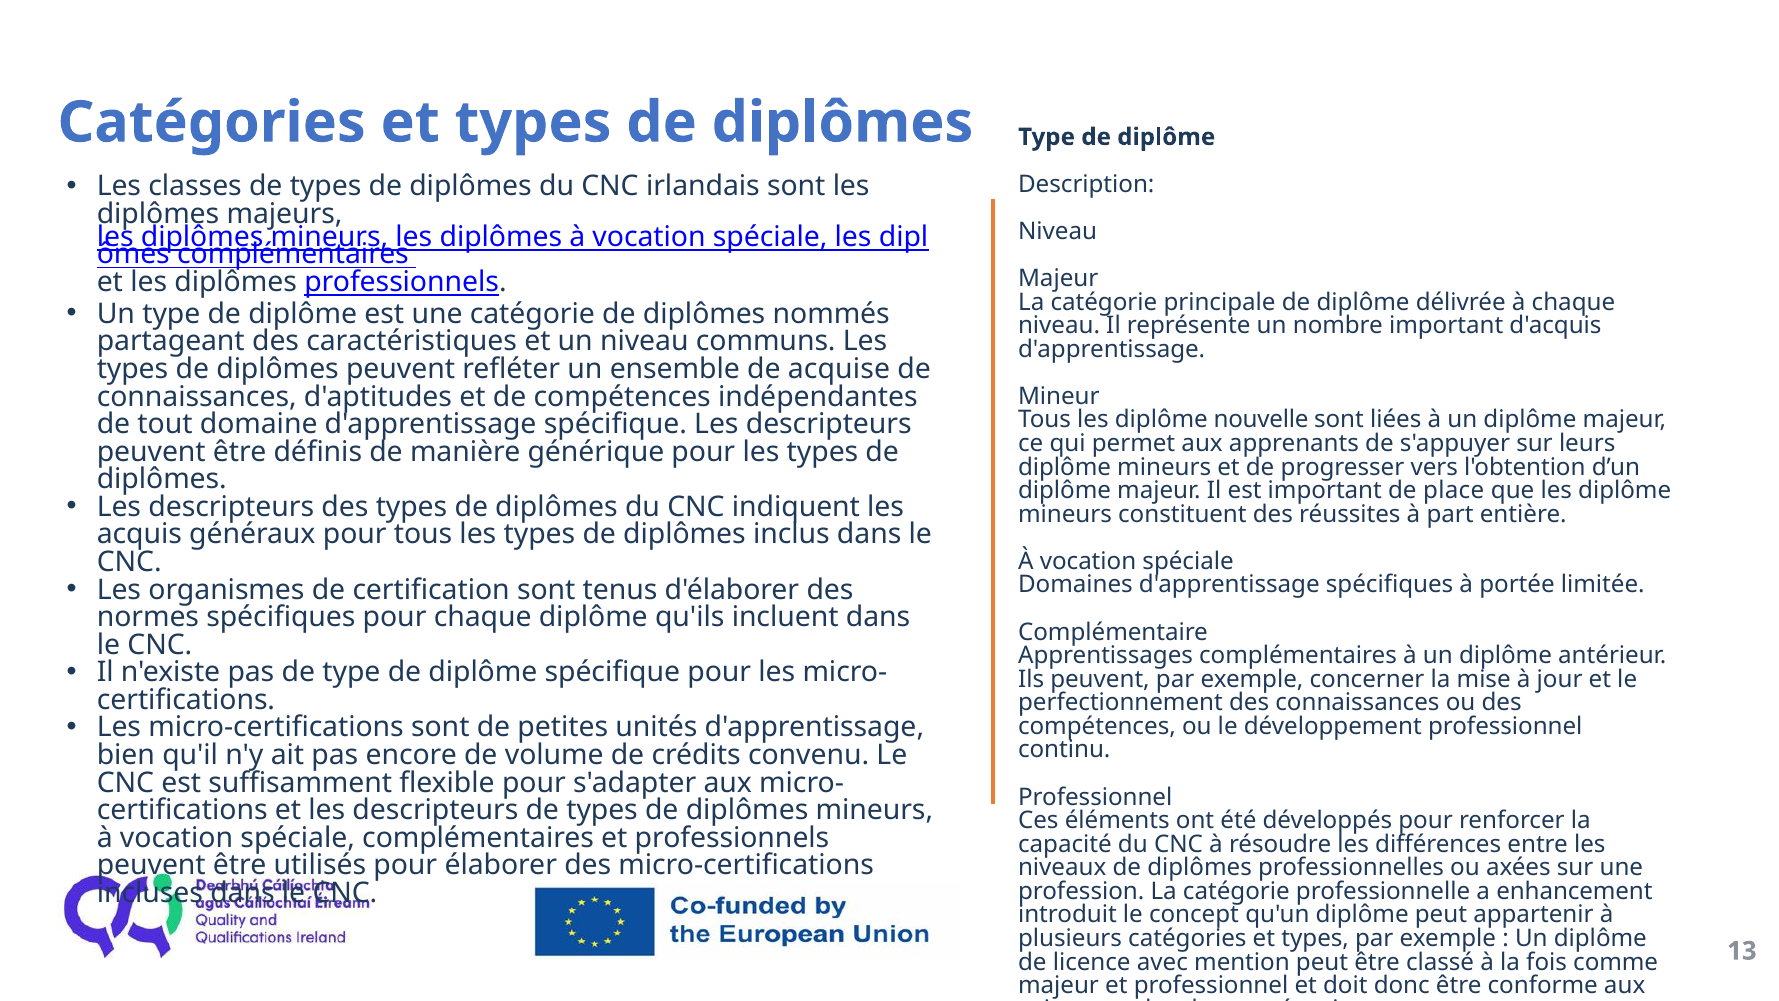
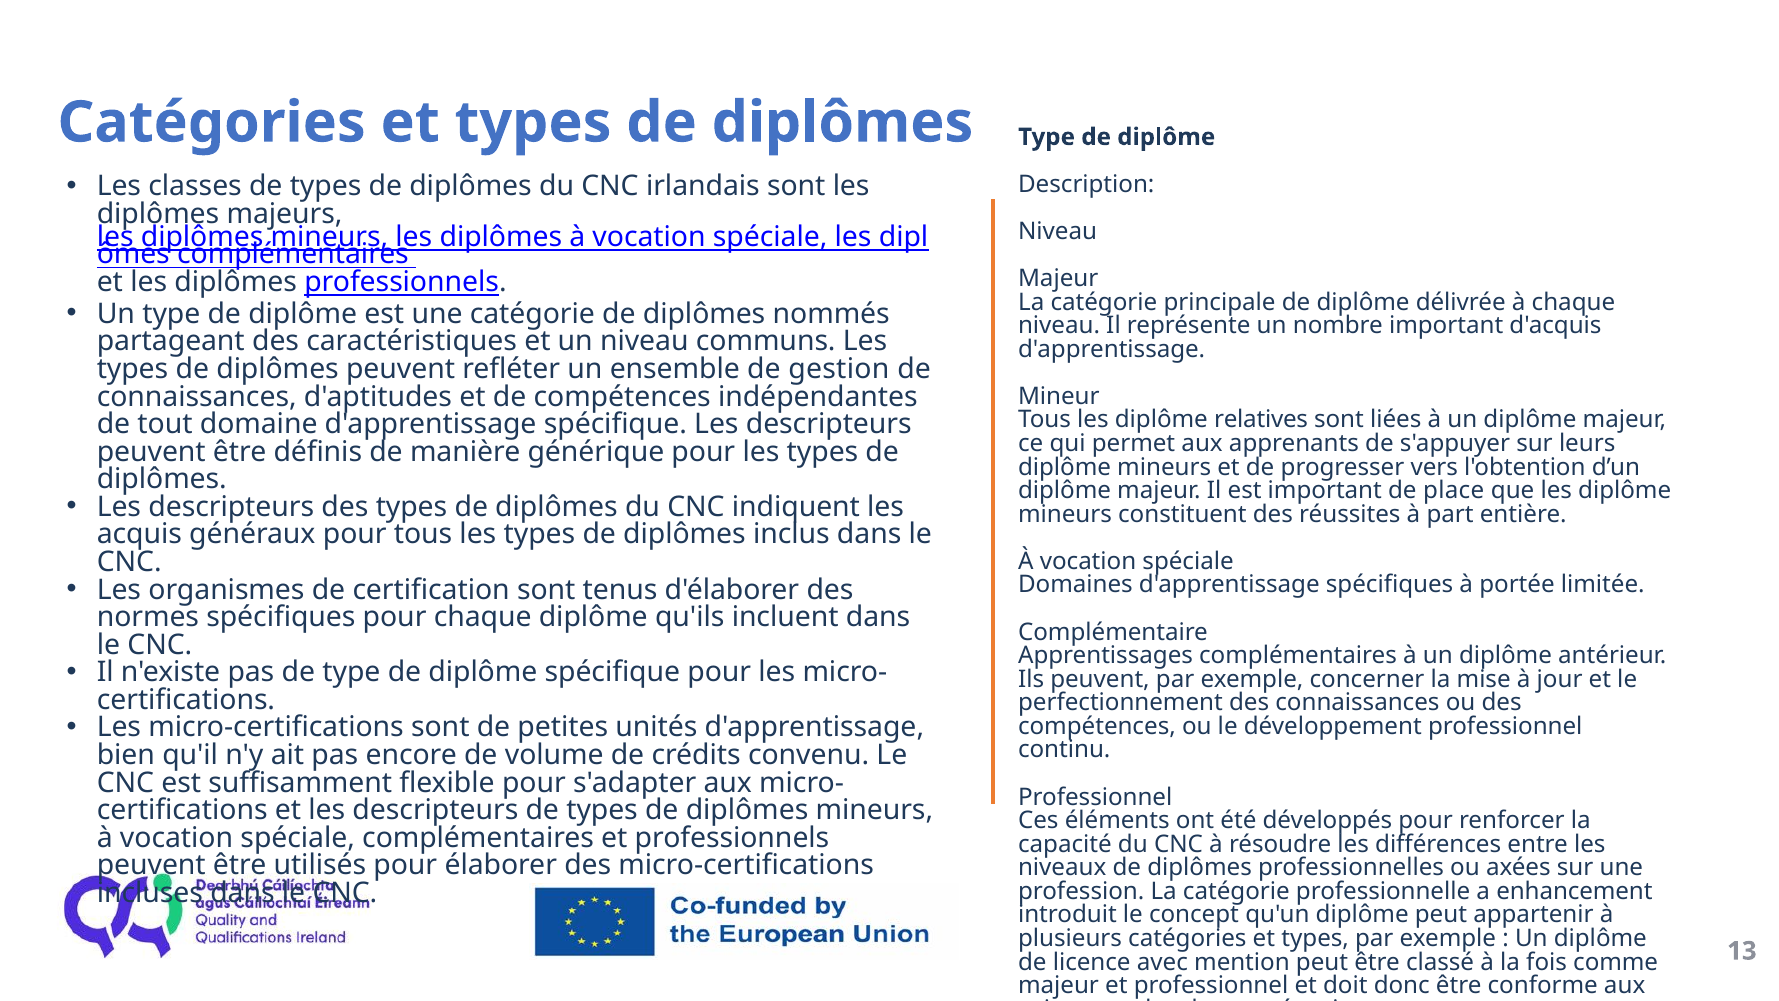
acquise: acquise -> gestion
nouvelle: nouvelle -> relatives
